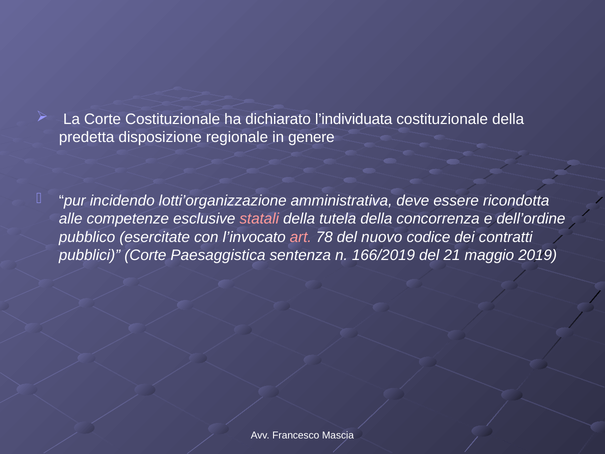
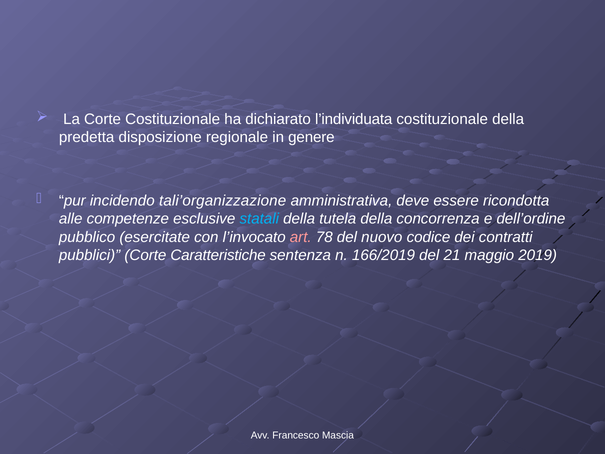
lotti’organizzazione: lotti’organizzazione -> tali’organizzazione
statali colour: pink -> light blue
Paesaggistica: Paesaggistica -> Caratteristiche
